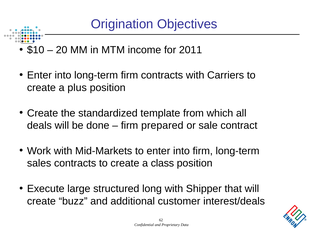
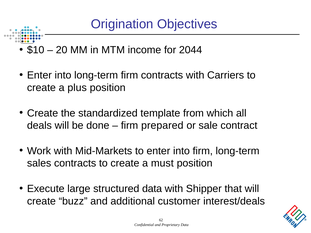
2011: 2011 -> 2044
class: class -> must
structured long: long -> data
